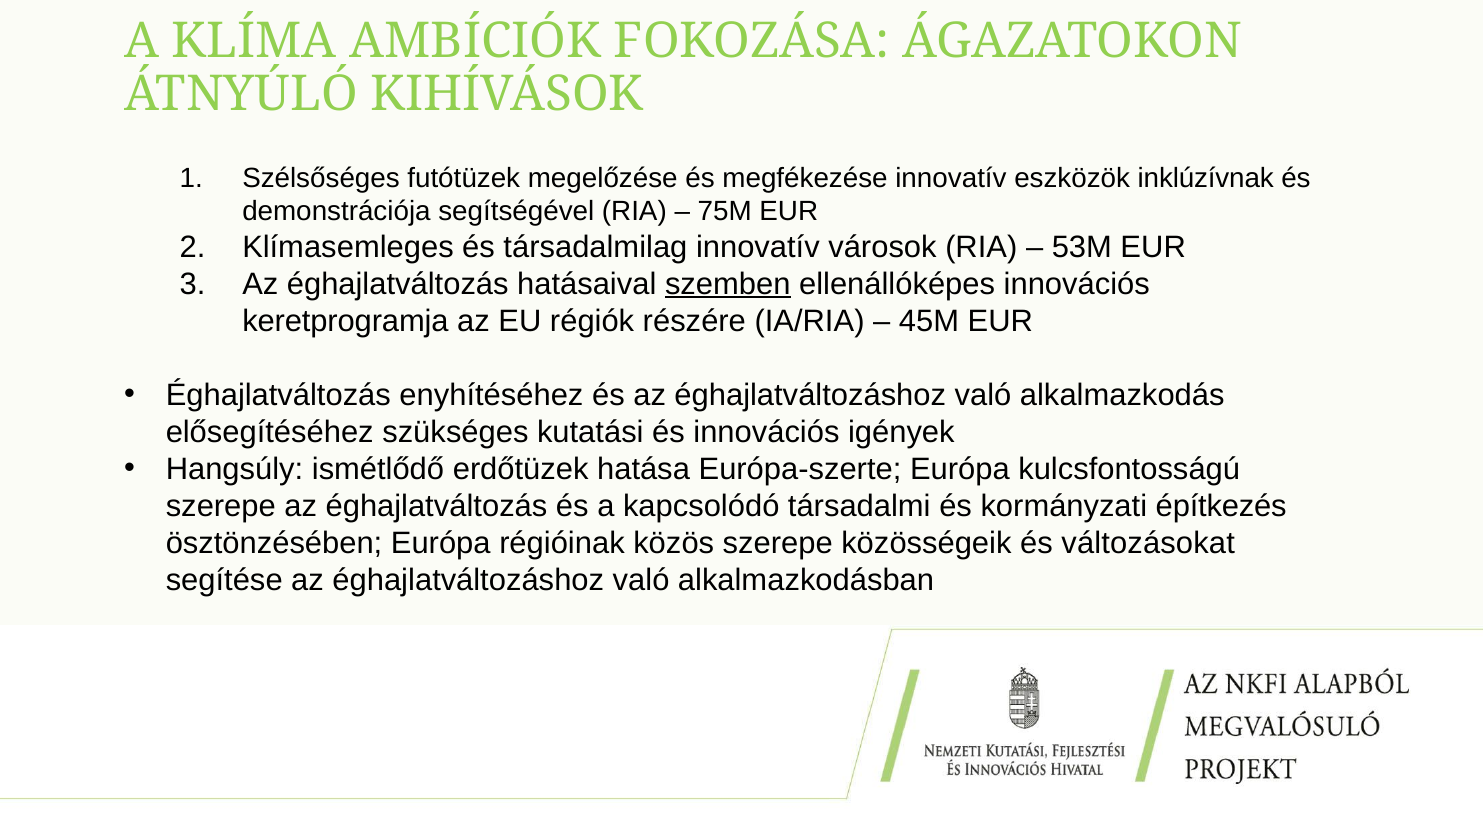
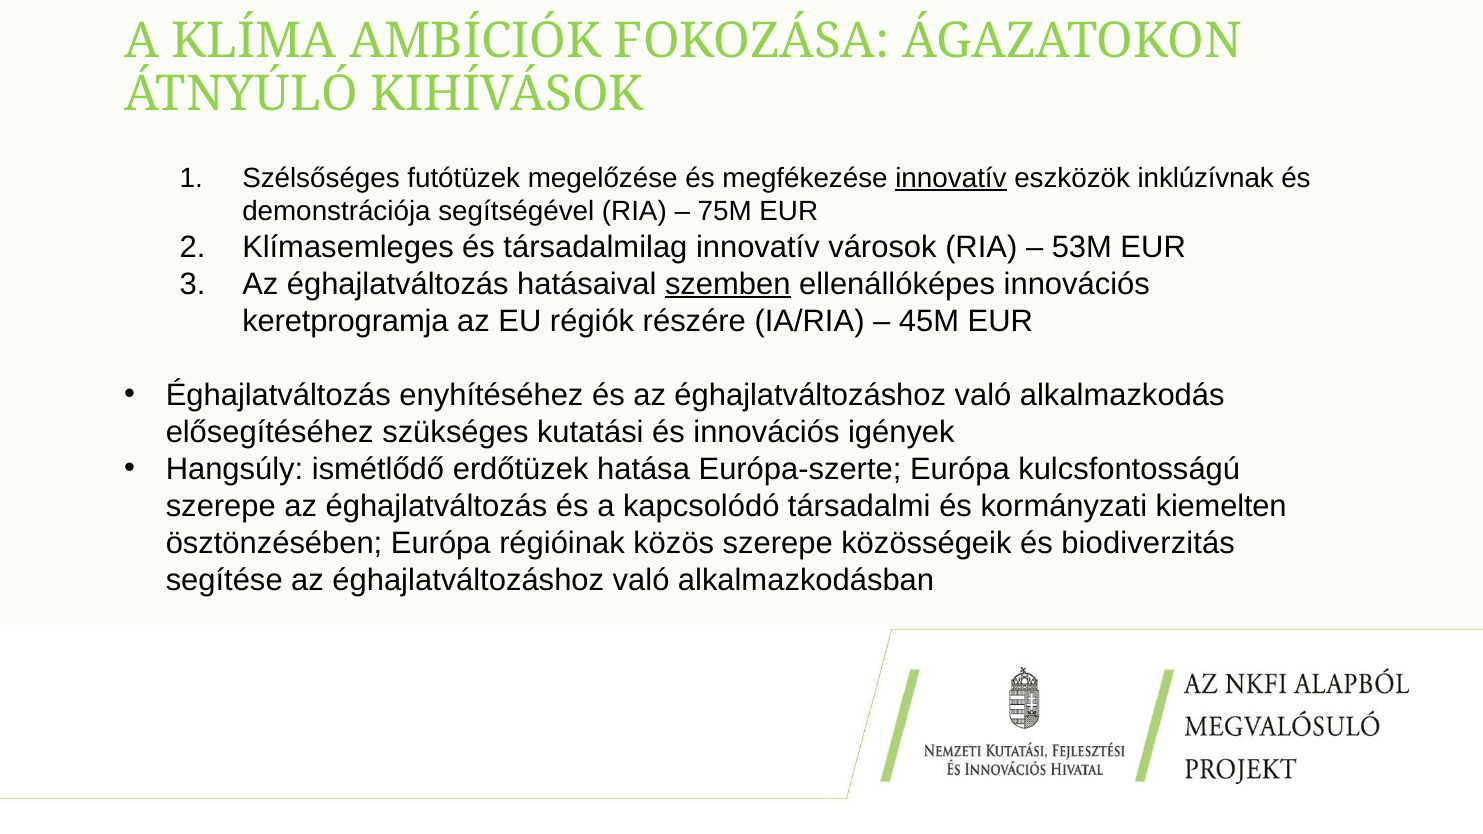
innovatív at (951, 178) underline: none -> present
építkezés: építkezés -> kiemelten
változásokat: változásokat -> biodiverzitás
